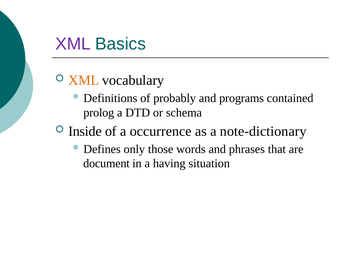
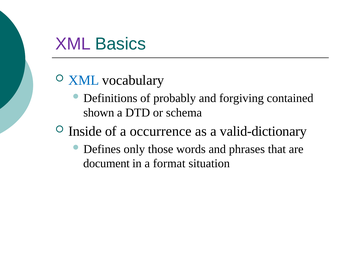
XML at (84, 80) colour: orange -> blue
programs: programs -> forgiving
prolog: prolog -> shown
note-dictionary: note-dictionary -> valid-dictionary
having: having -> format
